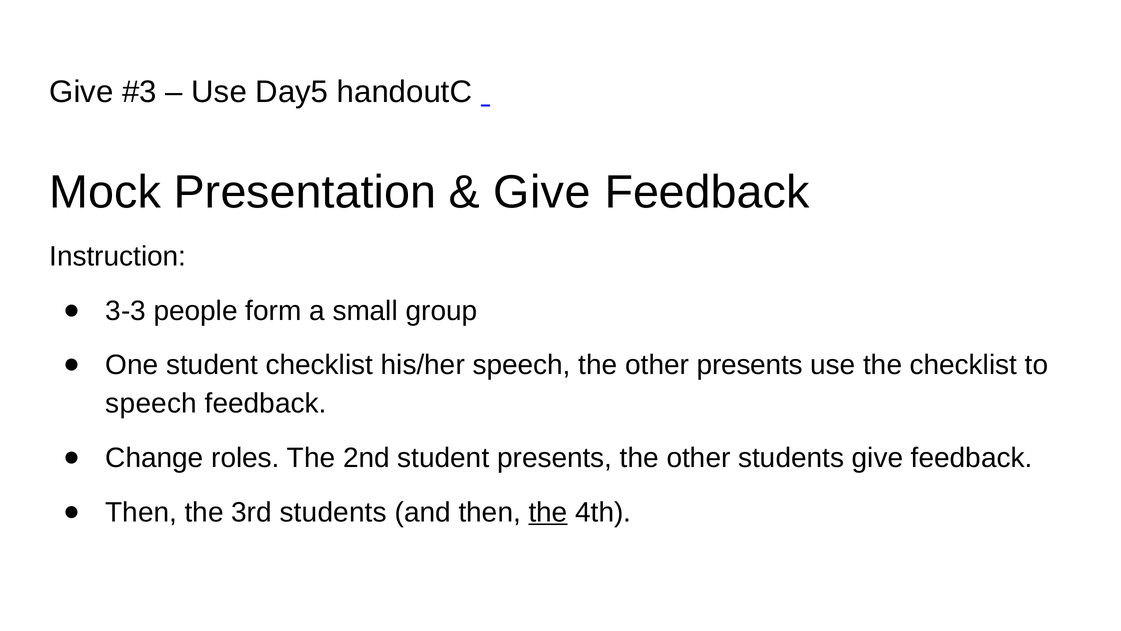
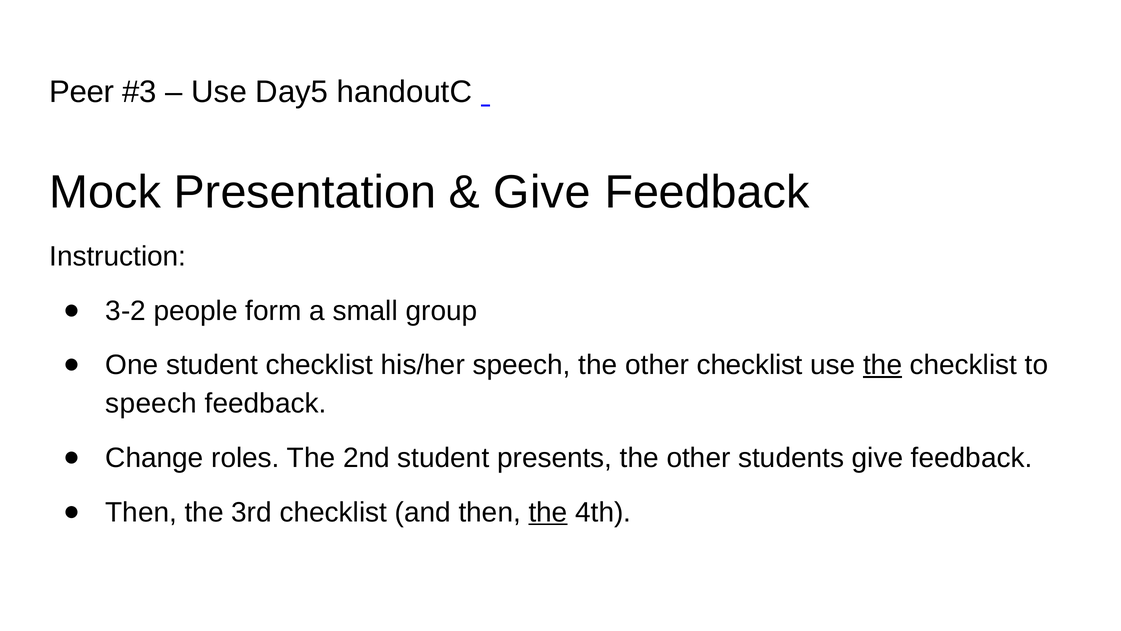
Give at (81, 92): Give -> Peer
3-3: 3-3 -> 3-2
other presents: presents -> checklist
the at (883, 365) underline: none -> present
3rd students: students -> checklist
